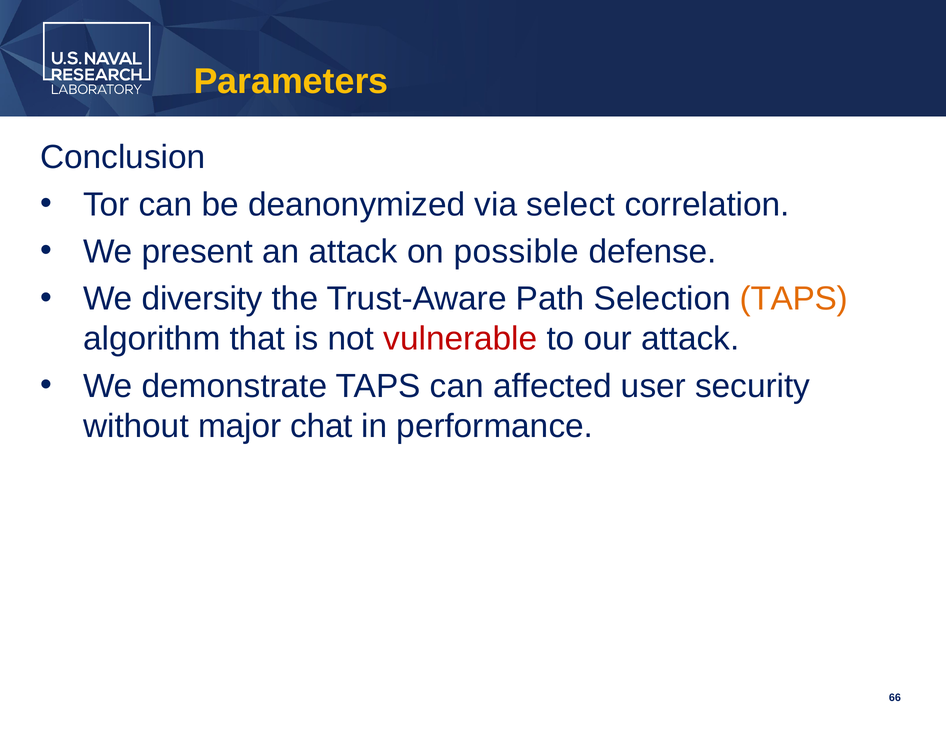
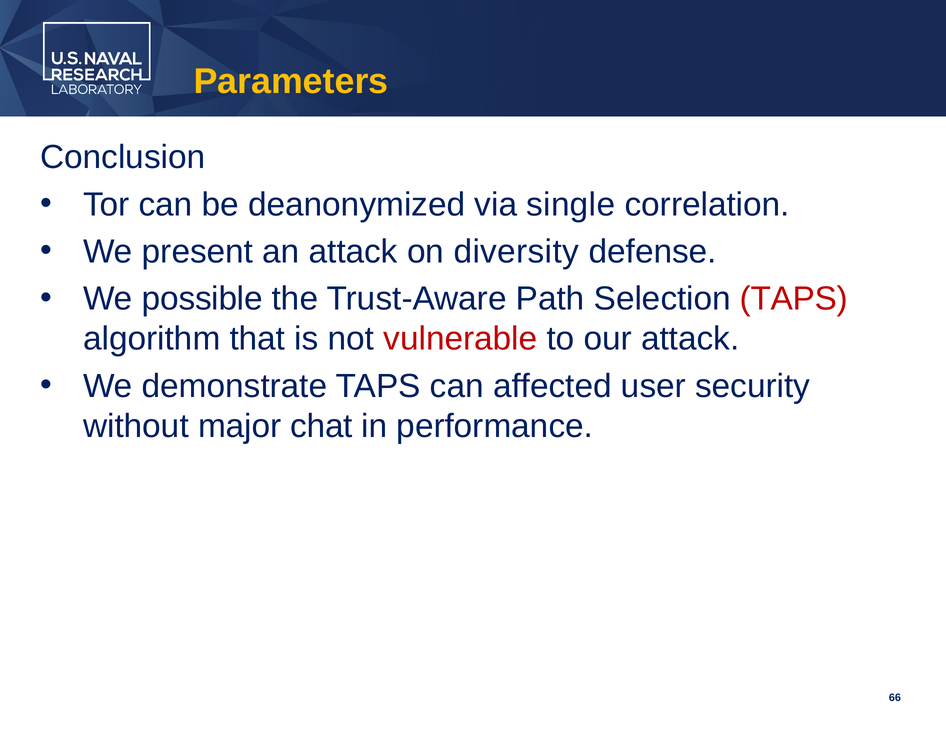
select: select -> single
possible: possible -> diversity
diversity: diversity -> possible
TAPS at (794, 299) colour: orange -> red
